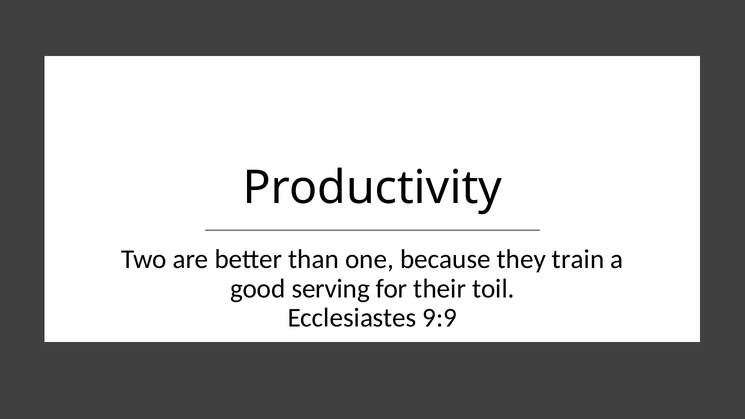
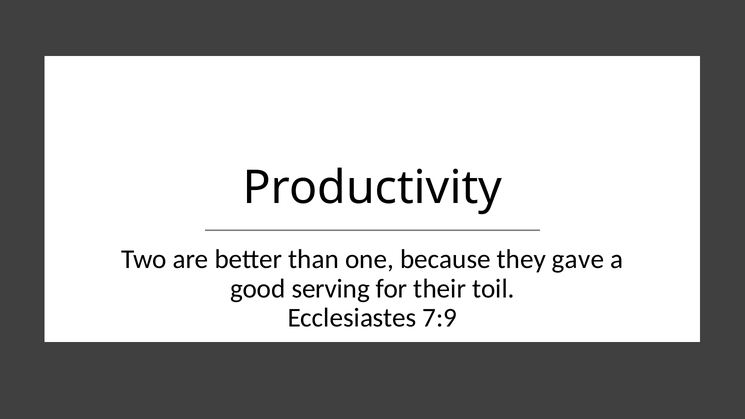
train: train -> gave
9:9: 9:9 -> 7:9
